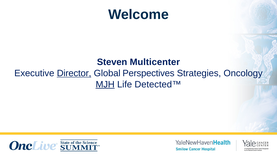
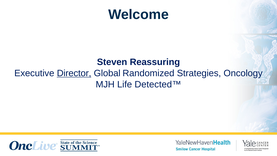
Multicenter: Multicenter -> Reassuring
Perspectives: Perspectives -> Randomized
MJH underline: present -> none
